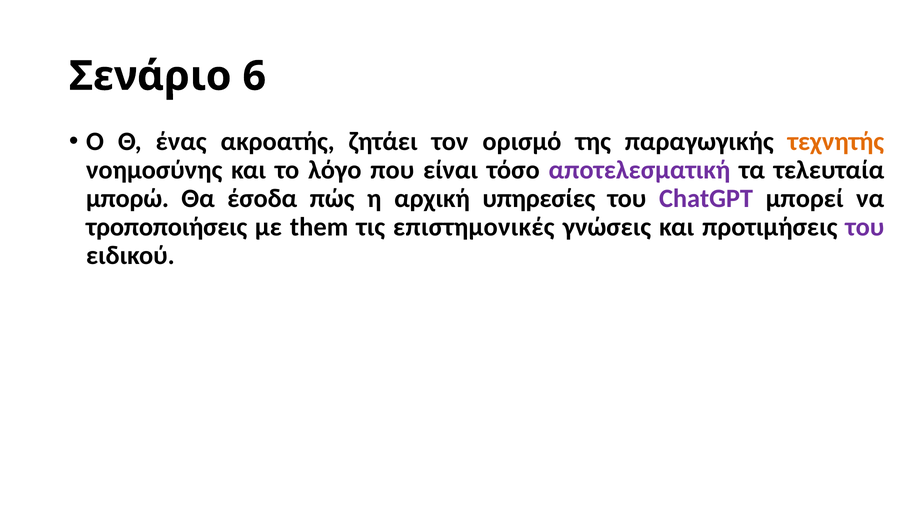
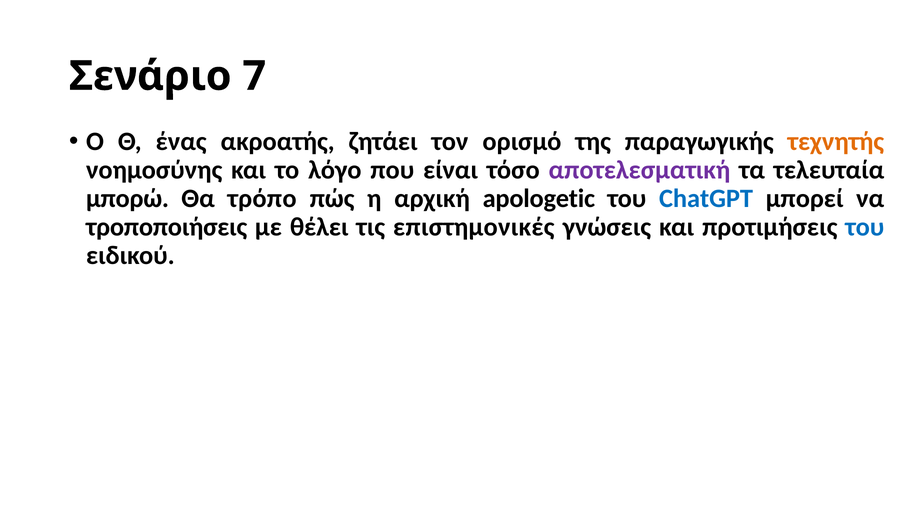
6: 6 -> 7
έσοδα: έσοδα -> τρόπο
υπηρεσίες: υπηρεσίες -> apologetic
ChatGPT colour: purple -> blue
them: them -> θέλει
του at (865, 227) colour: purple -> blue
